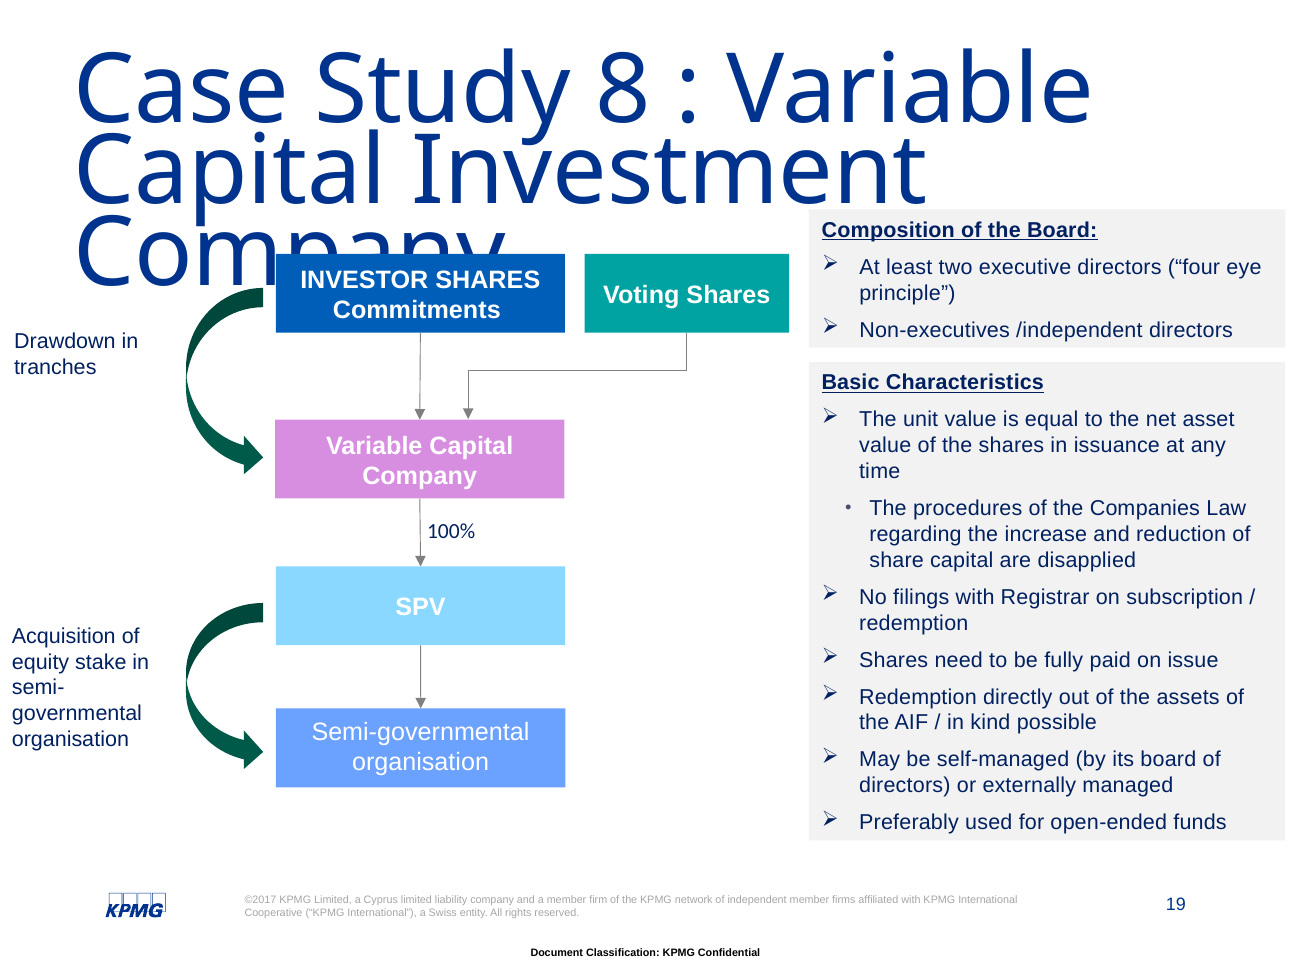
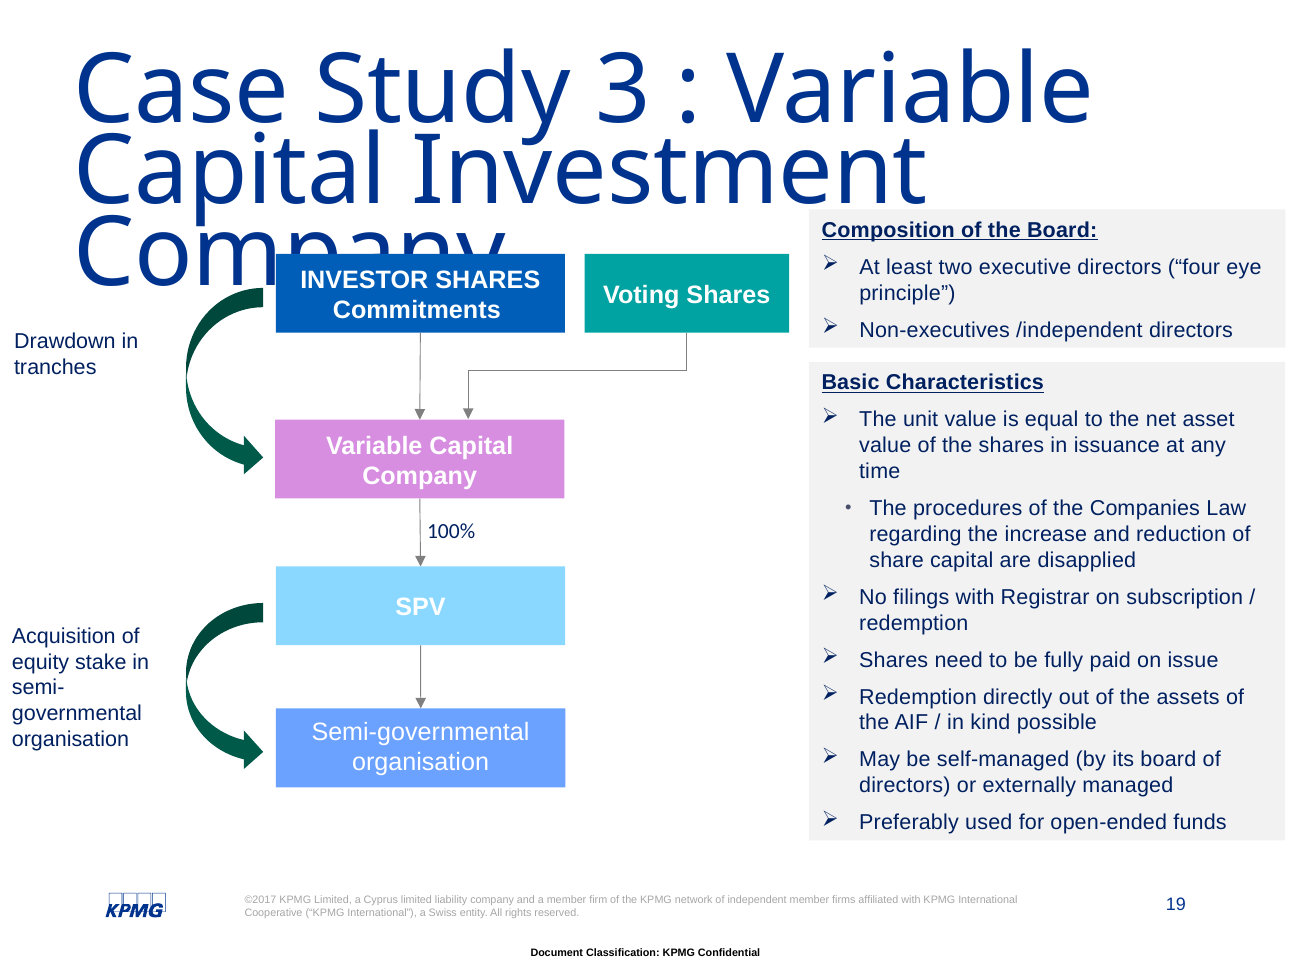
8: 8 -> 3
